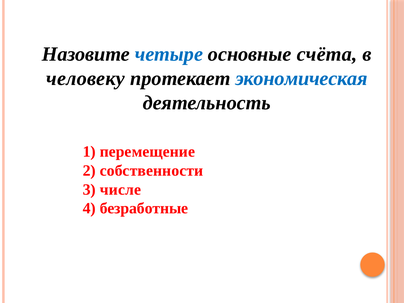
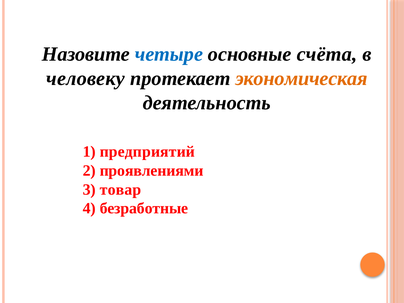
экономическая colour: blue -> orange
перемещение: перемещение -> предприятий
собственности: собственности -> проявлениями
числе: числе -> товар
